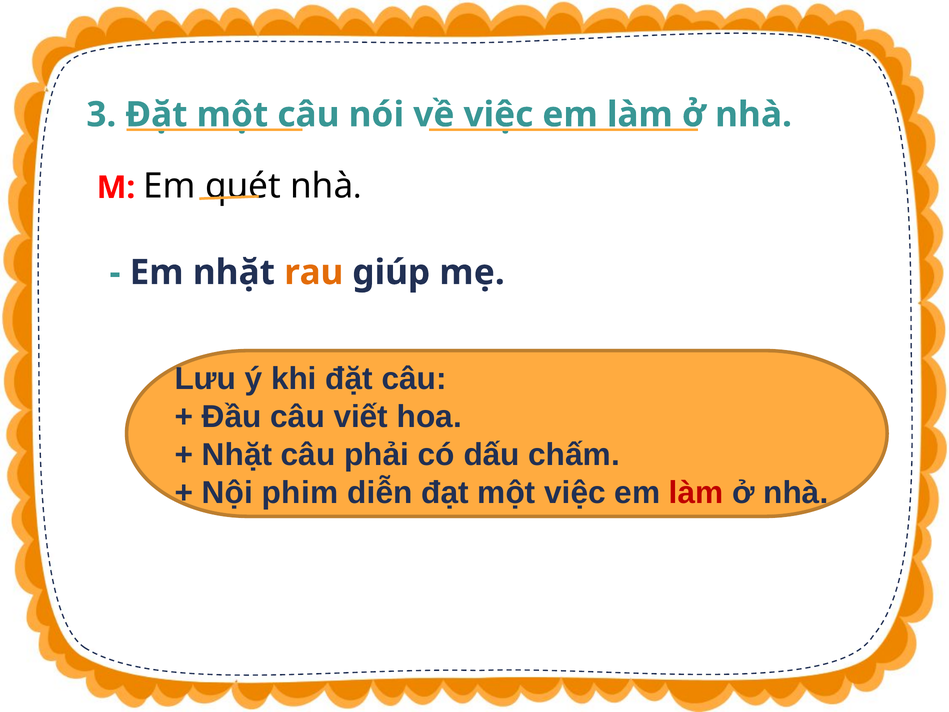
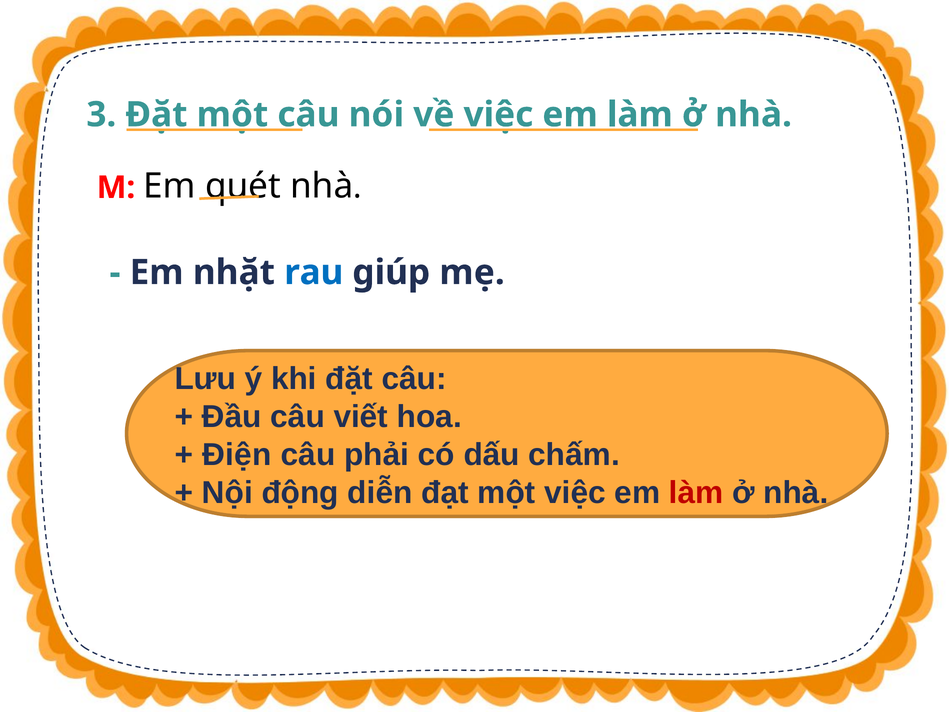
rau colour: orange -> blue
Nhặt at (237, 454): Nhặt -> Điện
phim: phim -> động
